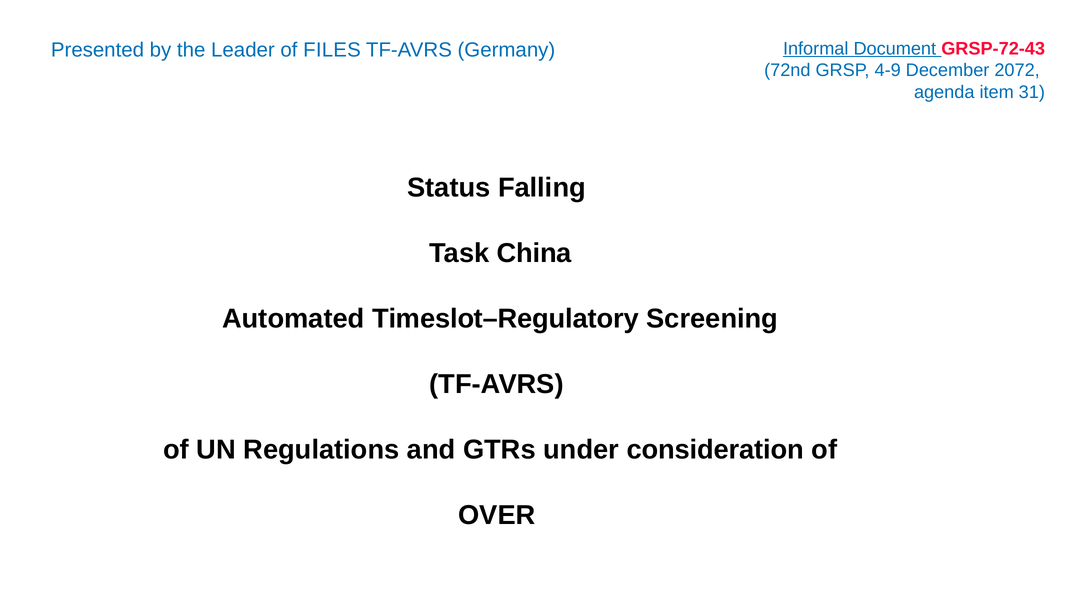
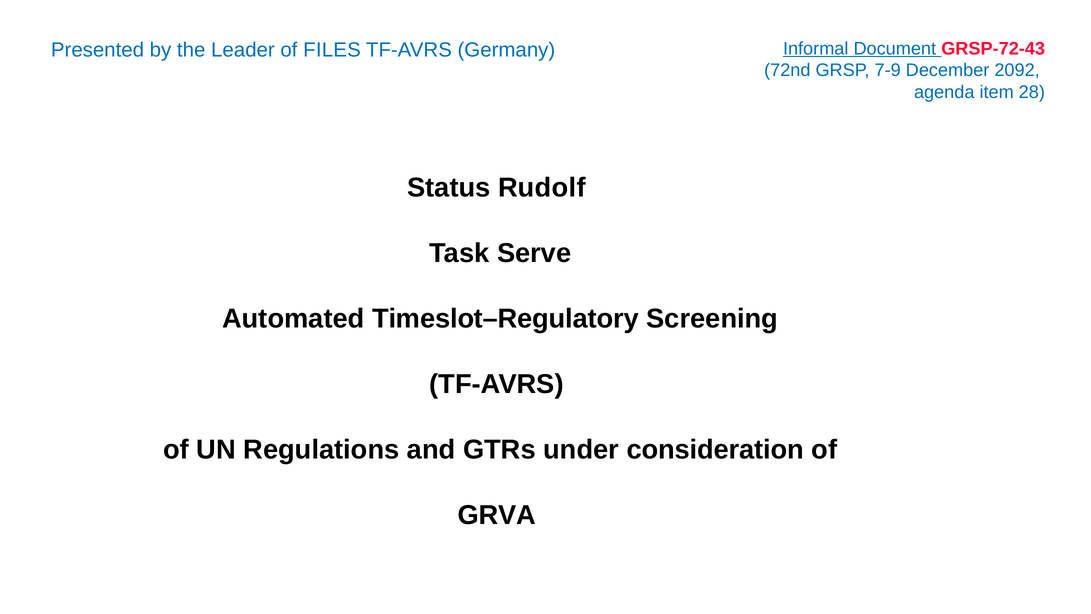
4-9: 4-9 -> 7-9
2072: 2072 -> 2092
31: 31 -> 28
Falling: Falling -> Rudolf
China: China -> Serve
OVER: OVER -> GRVA
